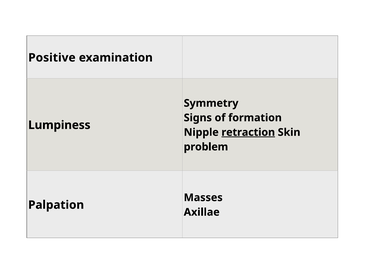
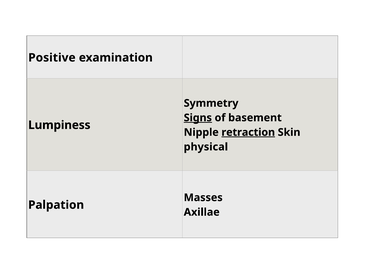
Signs underline: none -> present
formation: formation -> basement
problem: problem -> physical
